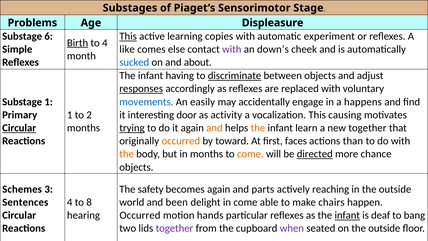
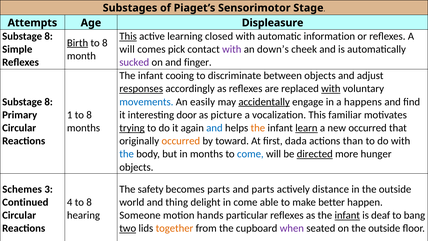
Problems: Problems -> Attempts
6 at (49, 36): 6 -> 8
copies: copies -> closed
experiment: experiment -> information
4 at (105, 43): 4 -> 8
like at (127, 49): like -> will
else: else -> pick
sucked colour: blue -> purple
about: about -> finger
having: having -> cooing
discriminate underline: present -> none
with at (331, 89) underline: none -> present
1 at (49, 102): 1 -> 8
accidentally underline: none -> present
1 to 2: 2 -> 8
activity: activity -> picture
causing: causing -> familiar
Circular at (19, 128) underline: present -> none
and at (214, 128) colour: orange -> blue
learn underline: none -> present
new together: together -> occurred
faces: faces -> dada
the at (127, 154) colour: orange -> blue
come at (250, 154) colour: orange -> blue
chance: chance -> hunger
becomes again: again -> parts
reaching: reaching -> distance
Sentences: Sentences -> Continued
been: been -> thing
chairs: chairs -> better
Occurred at (140, 215): Occurred -> Someone
two underline: none -> present
together at (174, 228) colour: purple -> orange
